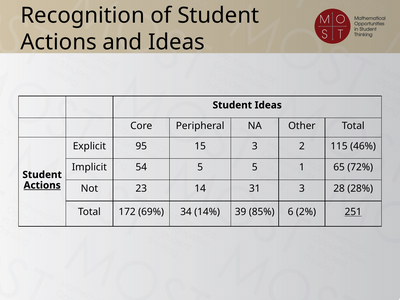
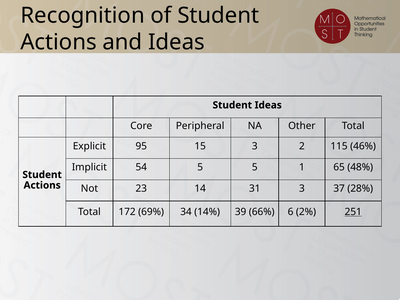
72%: 72% -> 48%
Actions at (42, 185) underline: present -> none
28: 28 -> 37
85%: 85% -> 66%
